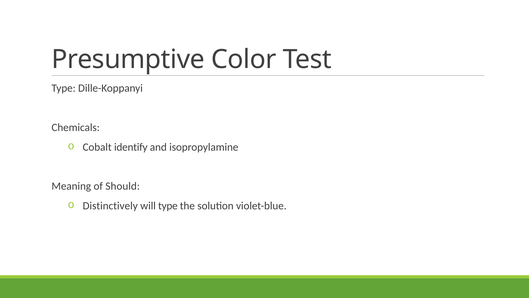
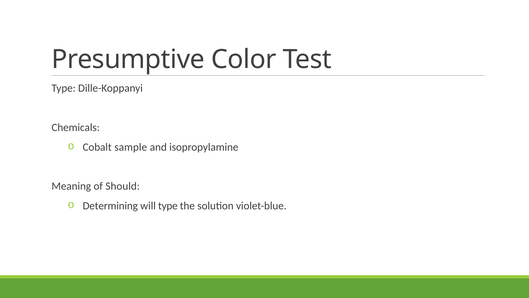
identify: identify -> sample
Distinctively: Distinctively -> Determining
